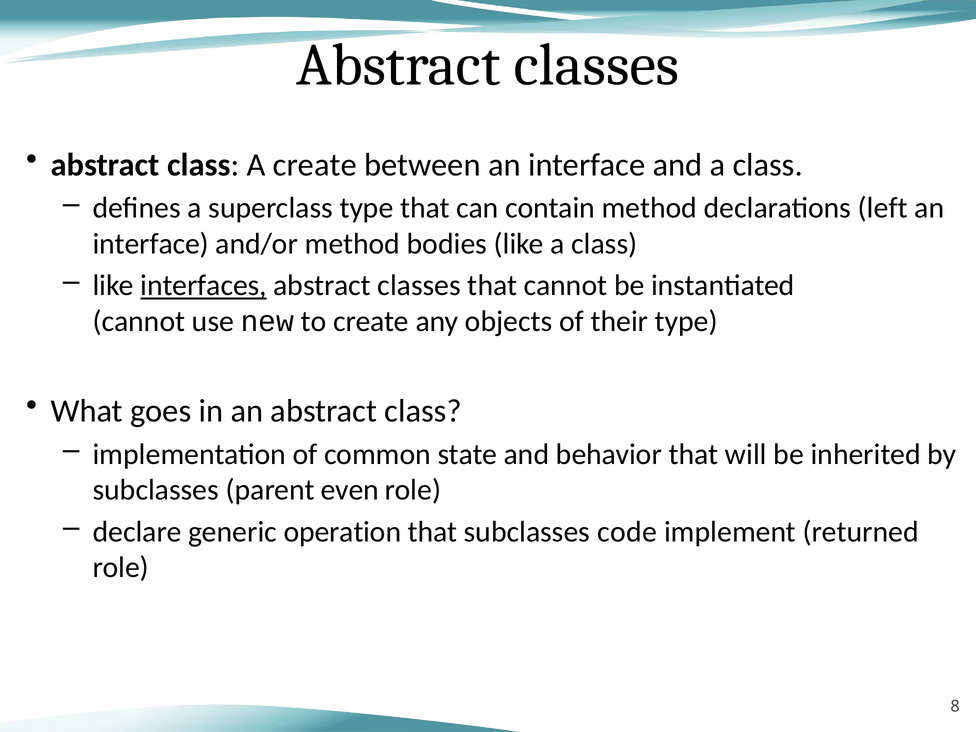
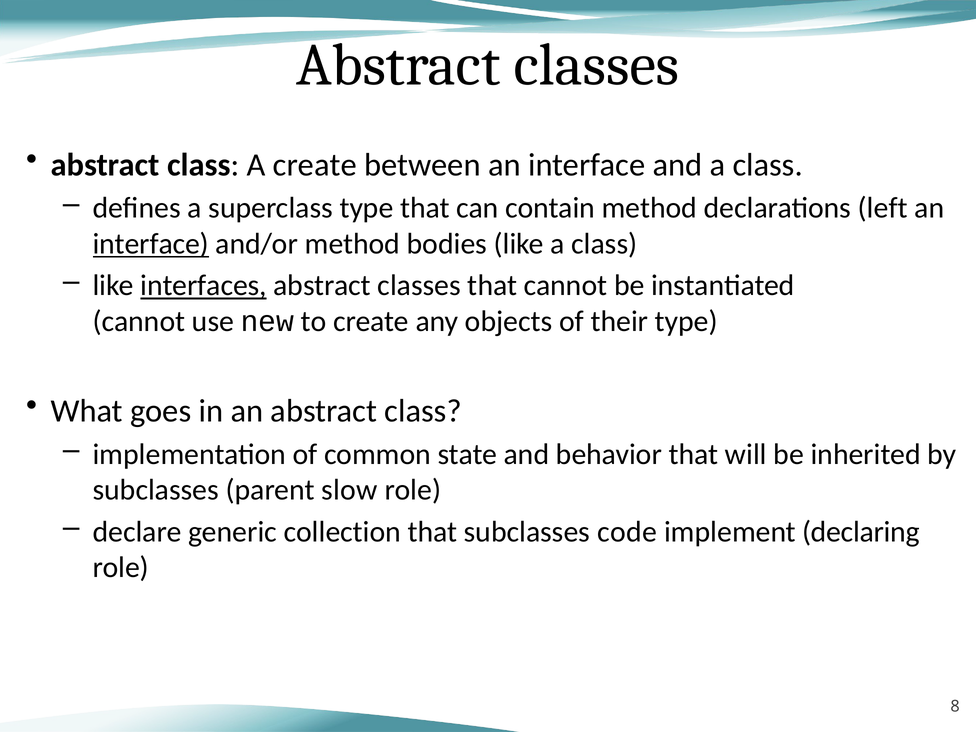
interface at (151, 244) underline: none -> present
even: even -> slow
operation: operation -> collection
returned: returned -> declaring
